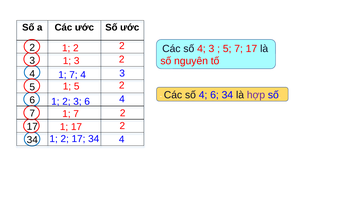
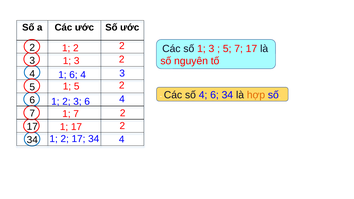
4 at (201, 49): 4 -> 1
7 at (73, 75): 7 -> 6
hợp colour: purple -> orange
